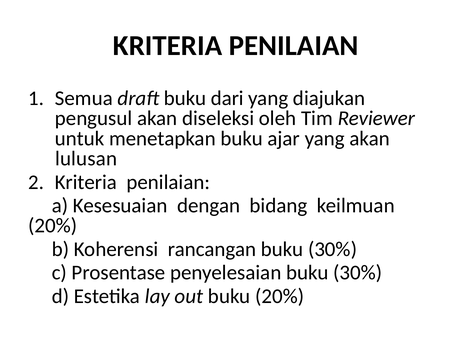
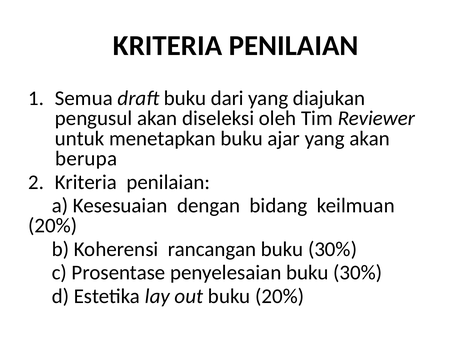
lulusan: lulusan -> berupa
